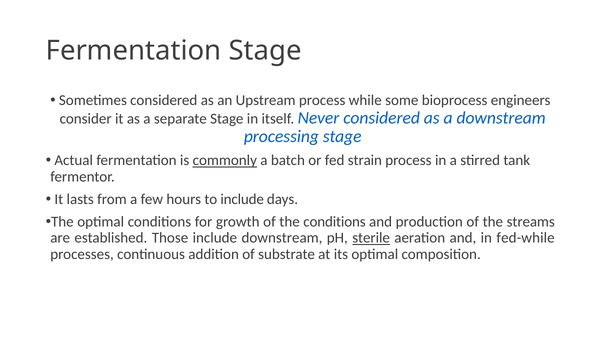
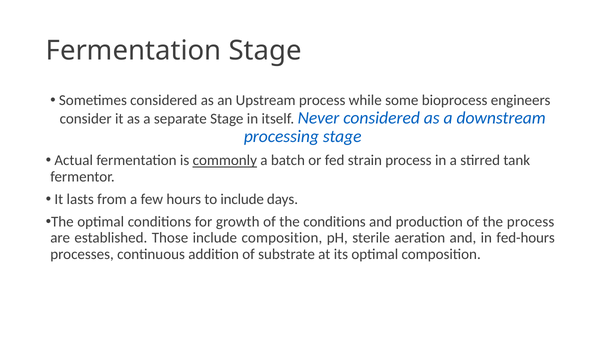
the streams: streams -> process
include downstream: downstream -> composition
sterile underline: present -> none
fed-while: fed-while -> fed-hours
